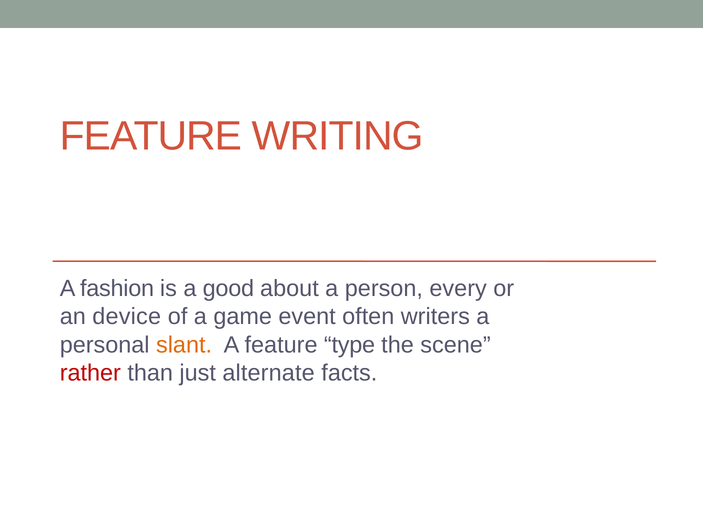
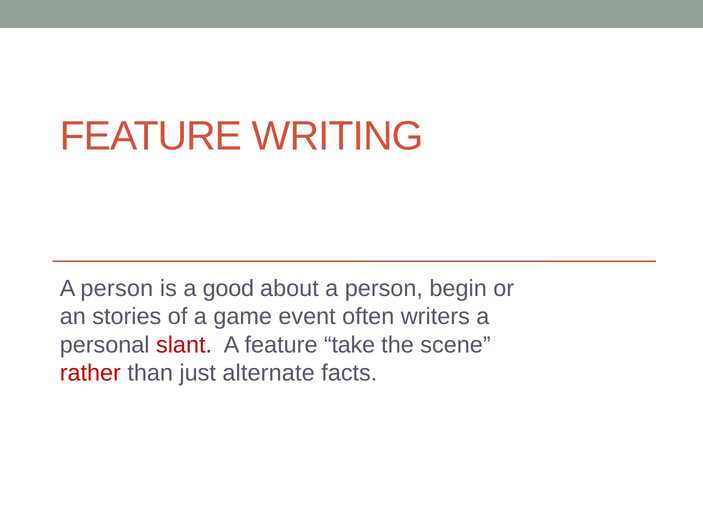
fashion at (117, 289): fashion -> person
every: every -> begin
device: device -> stories
slant colour: orange -> red
type: type -> take
